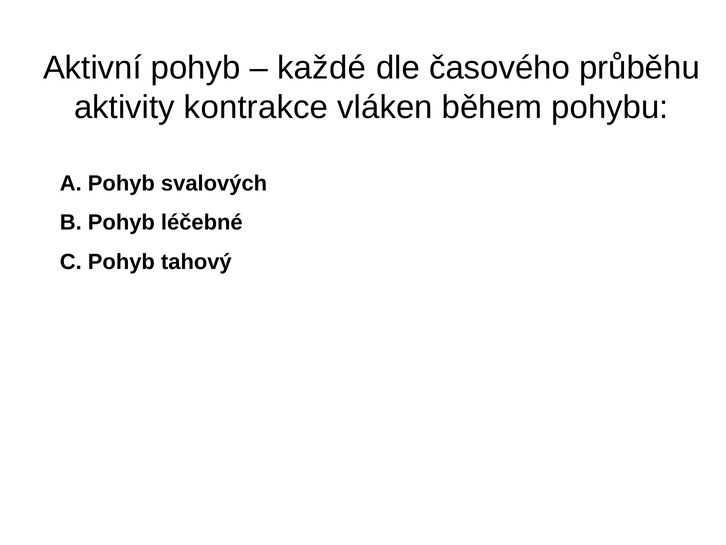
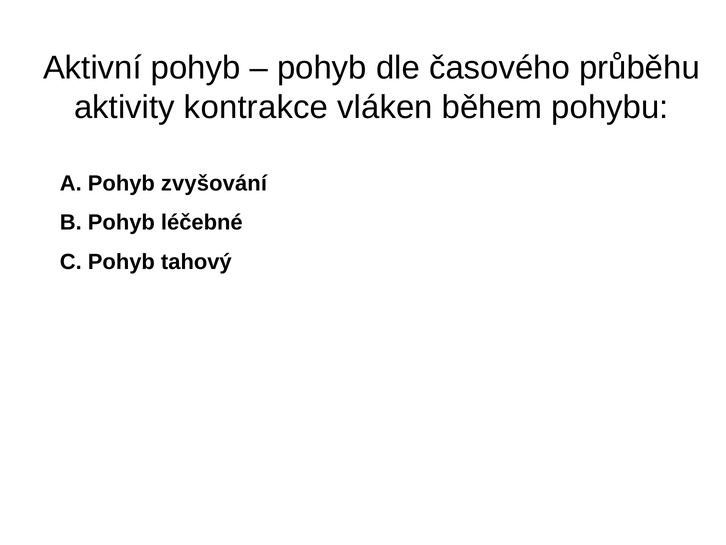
každé at (322, 68): každé -> pohyb
svalových: svalových -> zvyšování
